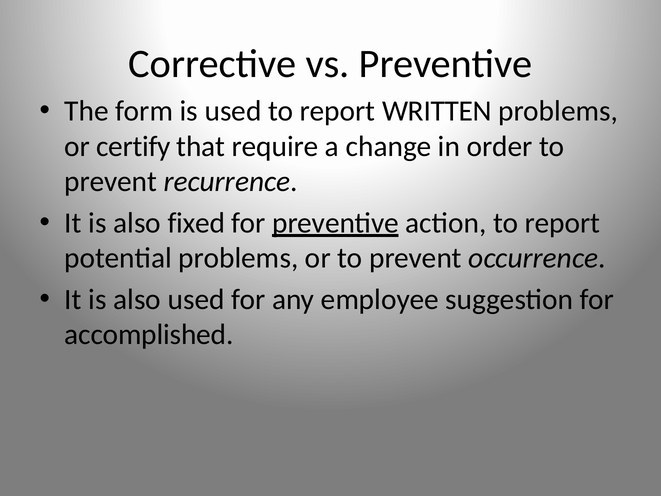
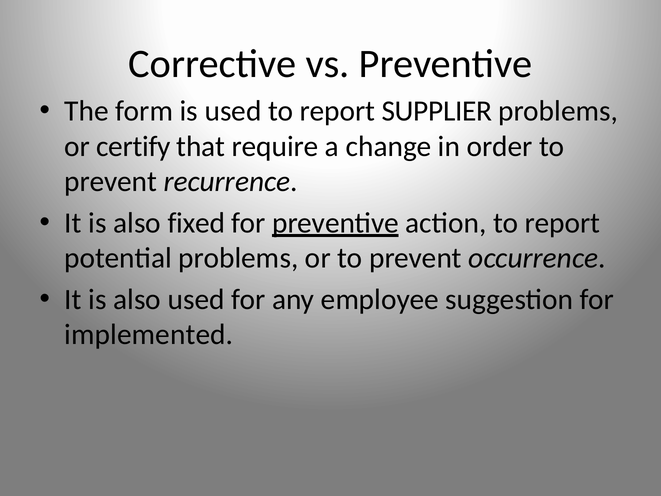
WRITTEN: WRITTEN -> SUPPLIER
accomplished: accomplished -> implemented
